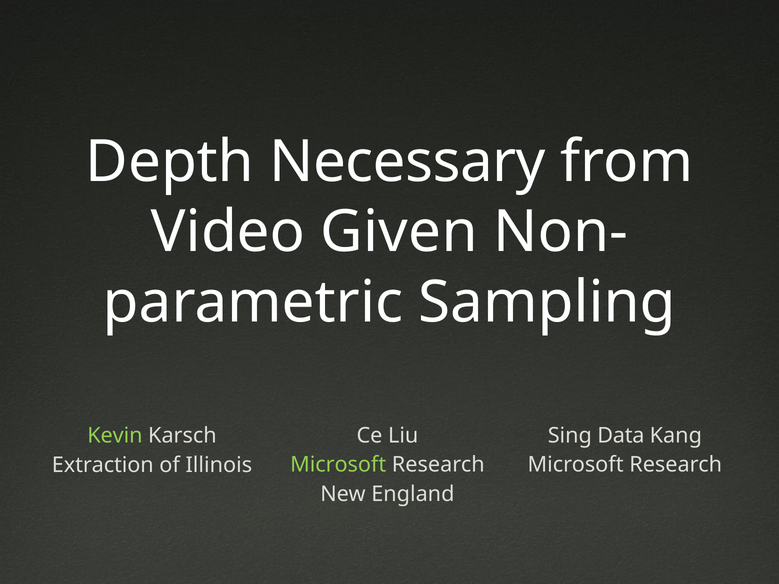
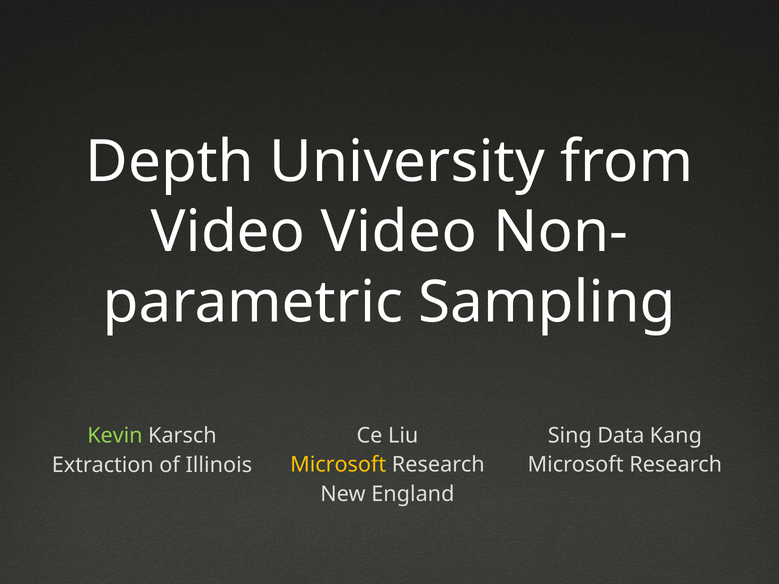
Necessary: Necessary -> University
Video Given: Given -> Video
Microsoft at (338, 465) colour: light green -> yellow
